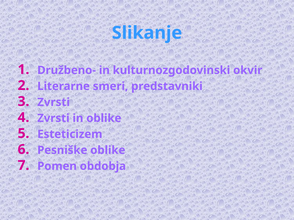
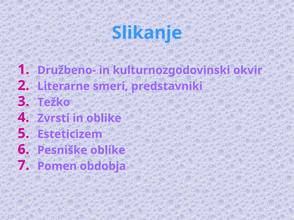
Zvrsti at (54, 102): Zvrsti -> Težko
